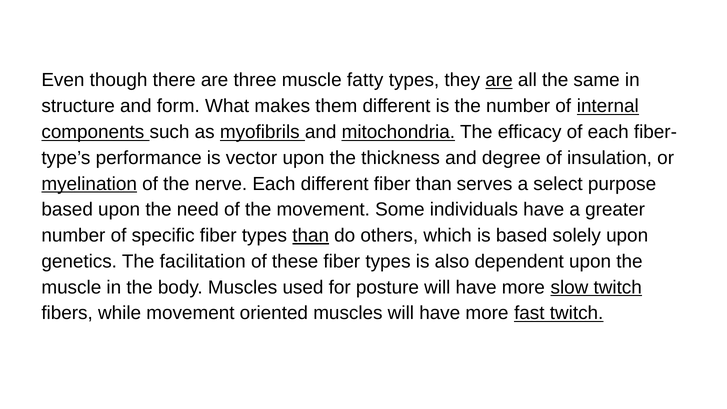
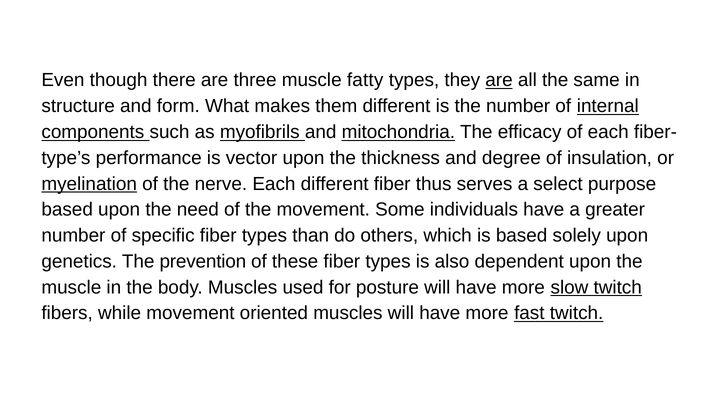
fiber than: than -> thus
than at (311, 236) underline: present -> none
facilitation: facilitation -> prevention
